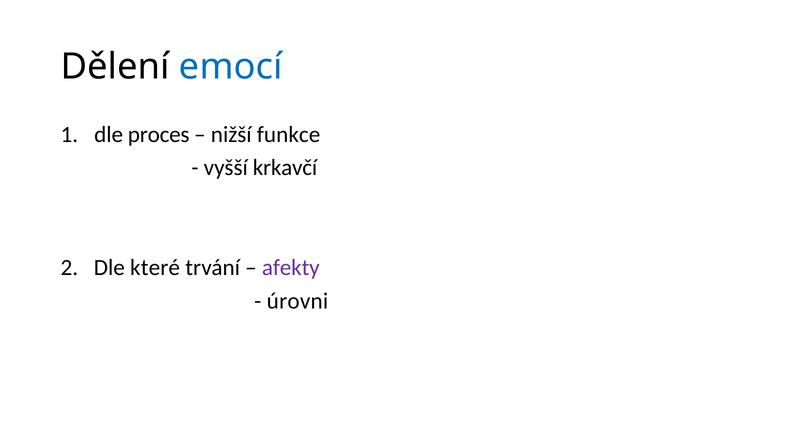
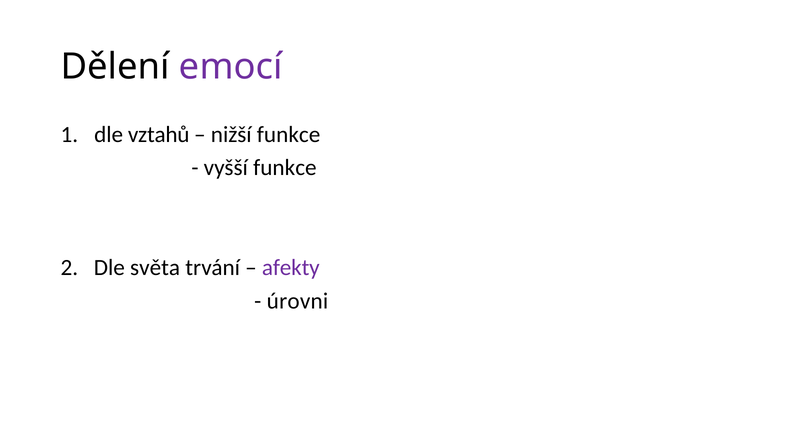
emocí colour: blue -> purple
proces: proces -> vztahů
vyšší krkavčí: krkavčí -> funkce
které: které -> světa
